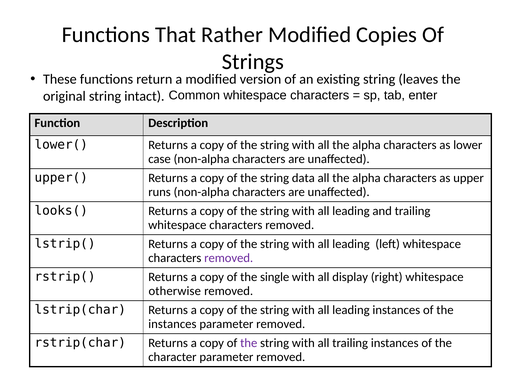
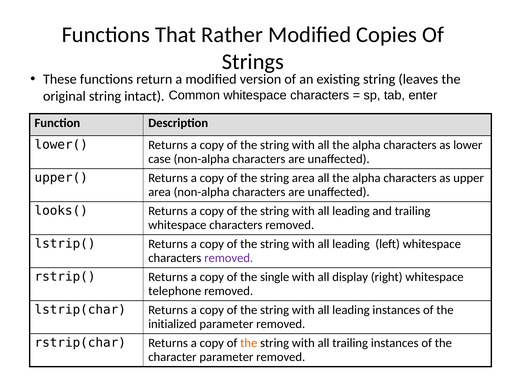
string data: data -> area
runs at (160, 192): runs -> area
otherwise: otherwise -> telephone
instances at (172, 324): instances -> initialized
the at (249, 344) colour: purple -> orange
